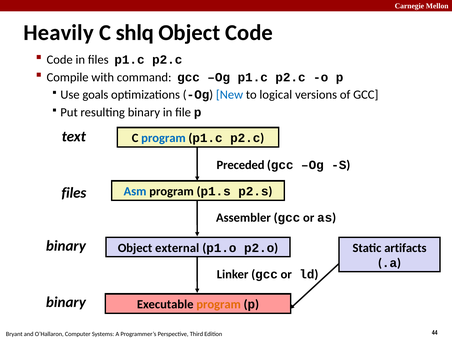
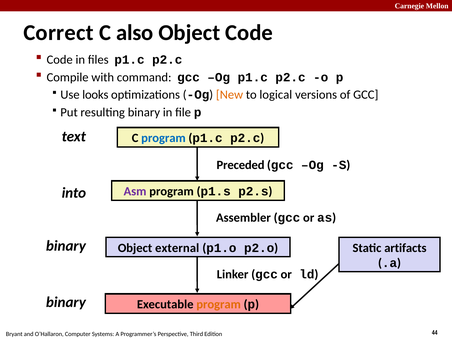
Heavily: Heavily -> Correct
shlq: shlq -> also
goals: goals -> looks
New colour: blue -> orange
Asm colour: blue -> purple
files at (74, 193): files -> into
